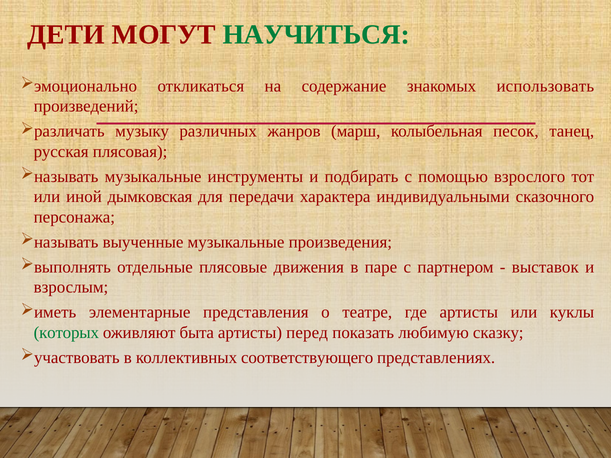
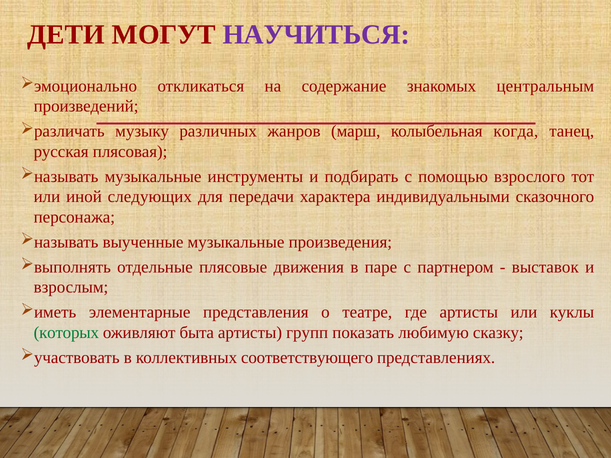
НАУЧИТЬСЯ colour: green -> purple
использовать: использовать -> центральным
песок: песок -> когда
дымковская: дымковская -> следующих
перед: перед -> групп
